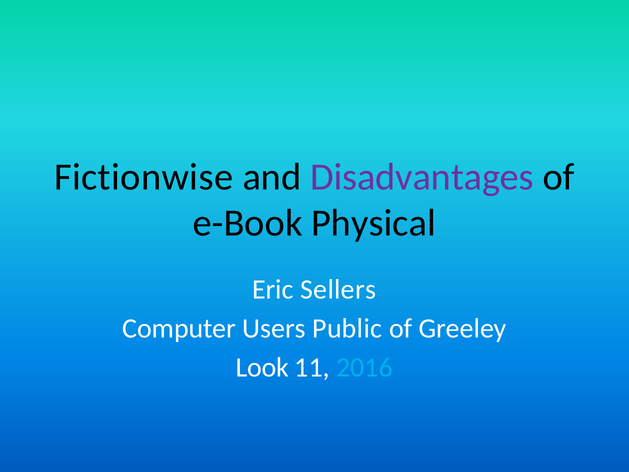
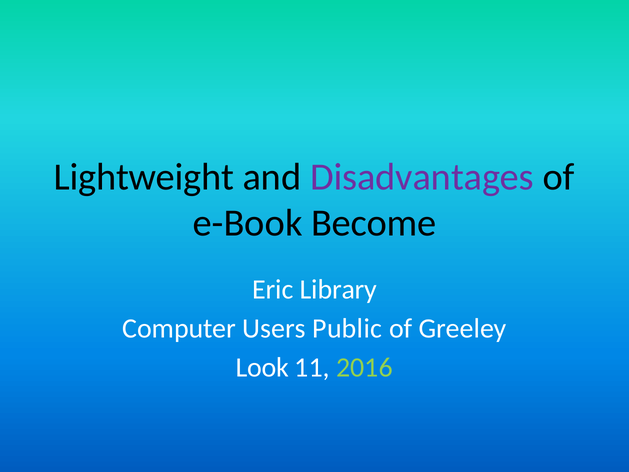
Fictionwise: Fictionwise -> Lightweight
Physical: Physical -> Become
Sellers: Sellers -> Library
2016 colour: light blue -> light green
